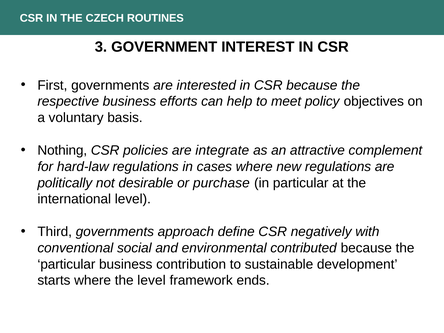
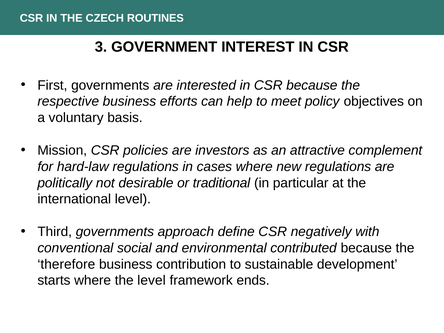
Nothing: Nothing -> Mission
integrate: integrate -> investors
purchase: purchase -> traditional
particular at (66, 264): particular -> therefore
